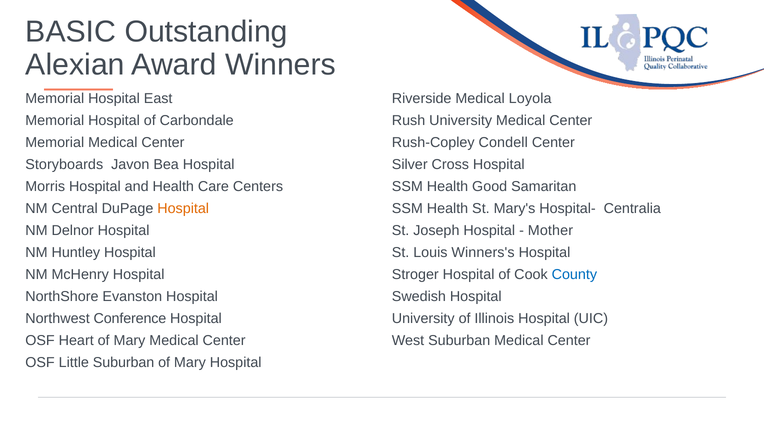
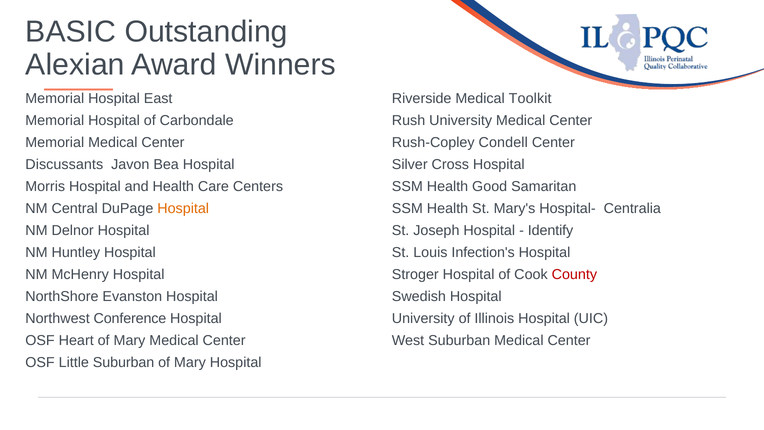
Loyola: Loyola -> Toolkit
Storyboards: Storyboards -> Discussants
Mother: Mother -> Identify
Winners's: Winners's -> Infection's
County colour: blue -> red
